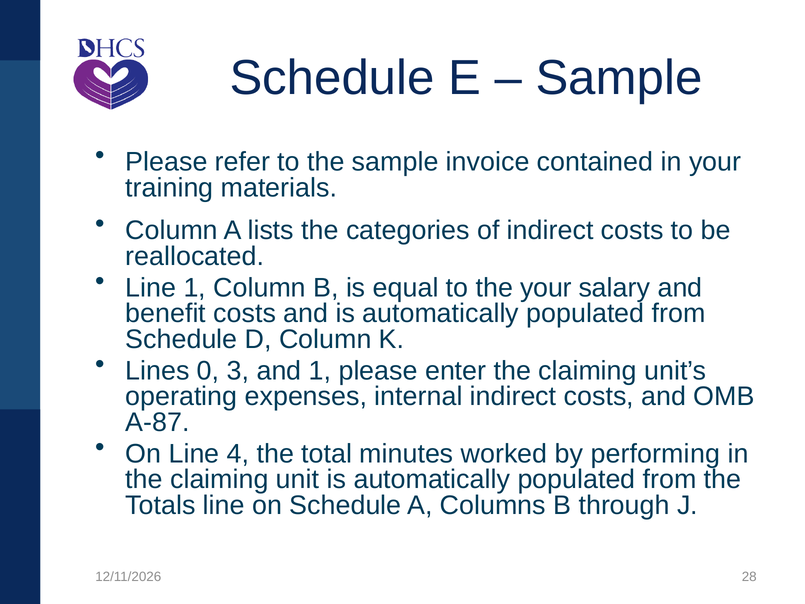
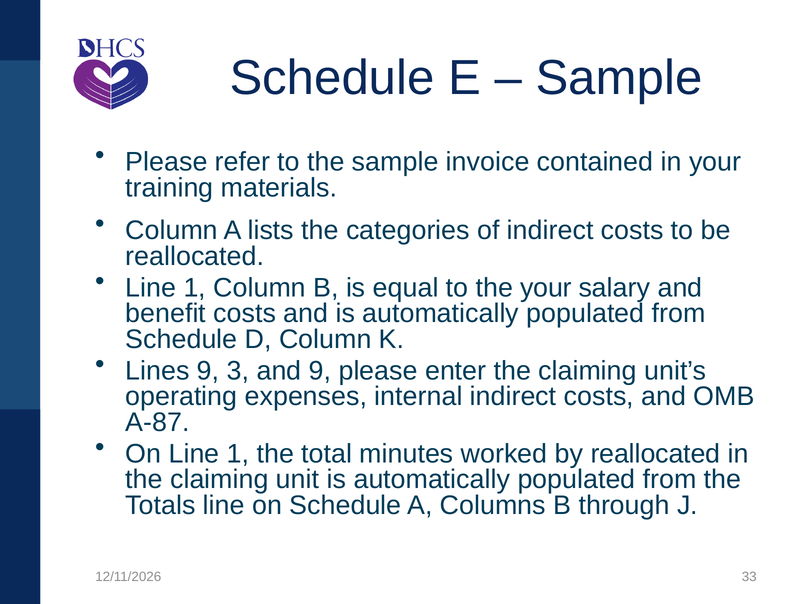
Lines 0: 0 -> 9
and 1: 1 -> 9
On Line 4: 4 -> 1
by performing: performing -> reallocated
28: 28 -> 33
